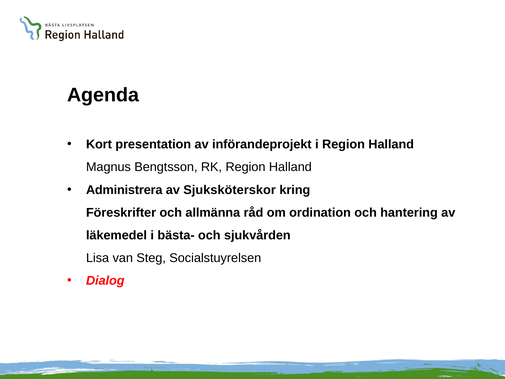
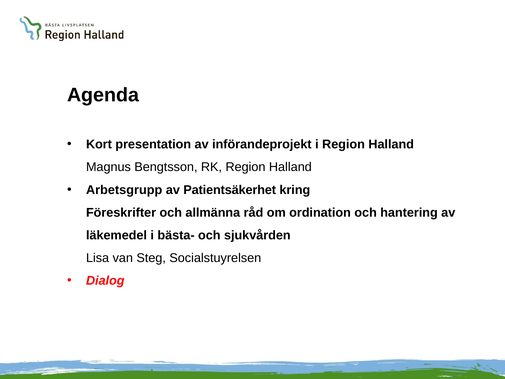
Administrera: Administrera -> Arbetsgrupp
Sjuksköterskor: Sjuksköterskor -> Patientsäkerhet
